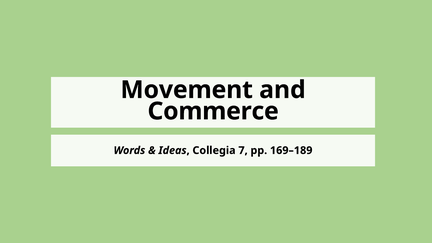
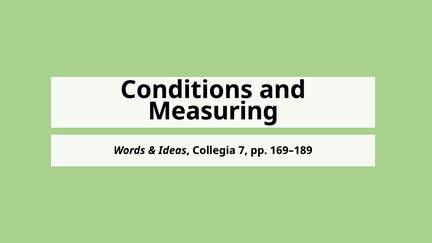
Movement: Movement -> Conditions
Commerce: Commerce -> Measuring
